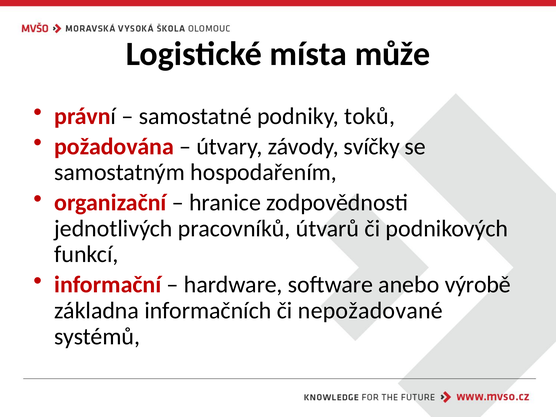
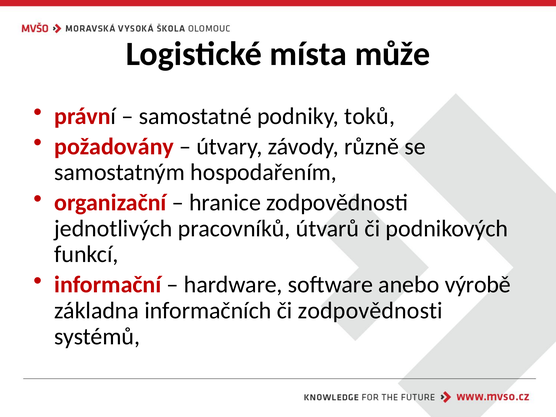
požadována: požadována -> požadovány
svíčky: svíčky -> různě
či nepožadované: nepožadované -> zodpovědnosti
